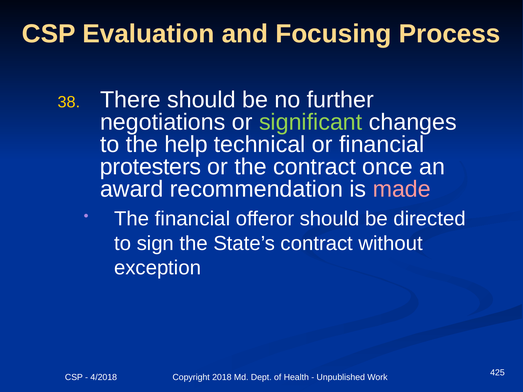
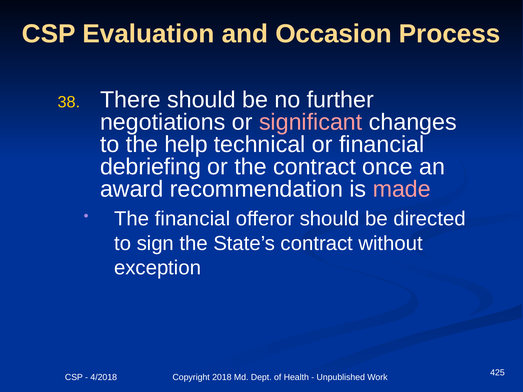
Focusing: Focusing -> Occasion
significant colour: light green -> pink
protesters: protesters -> debriefing
